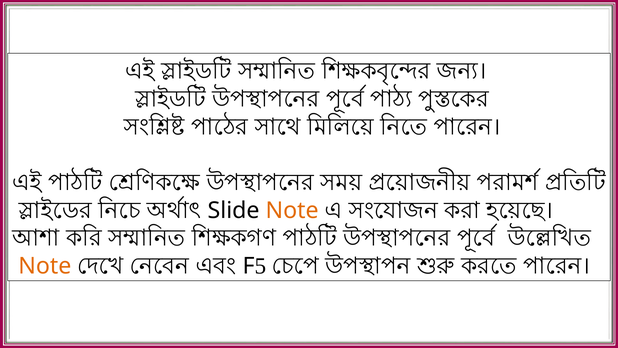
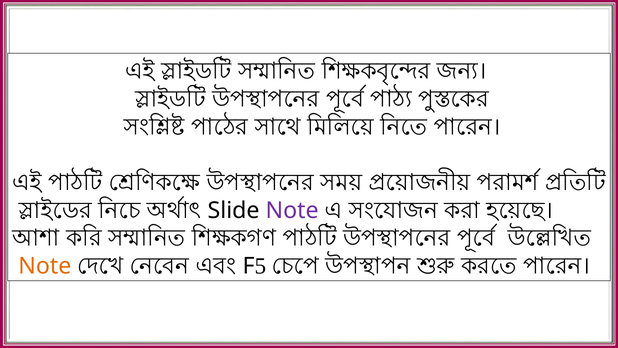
Note at (292, 210) colour: orange -> purple
